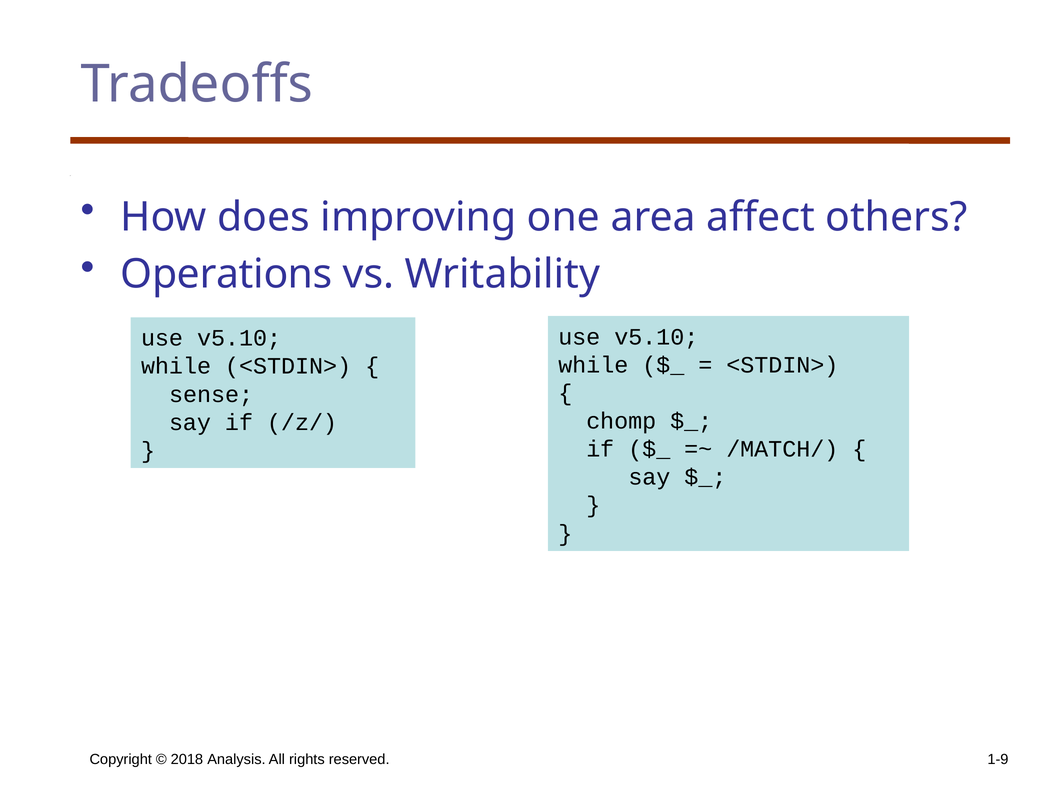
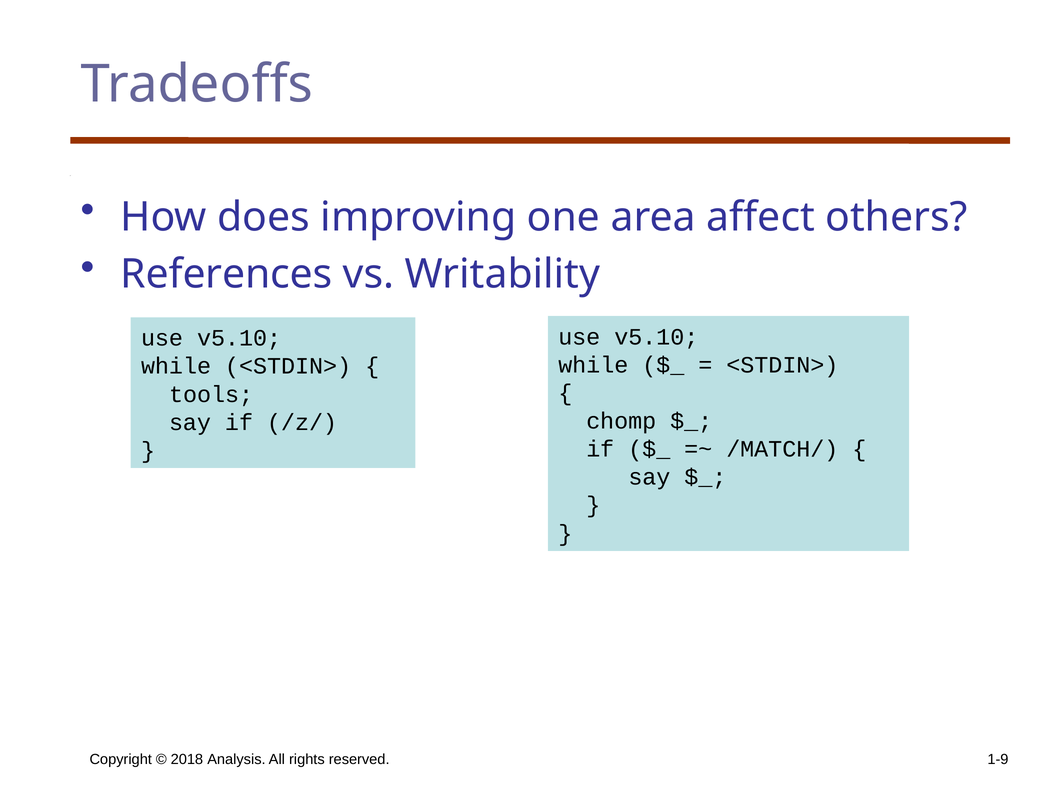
Operations: Operations -> References
sense: sense -> tools
